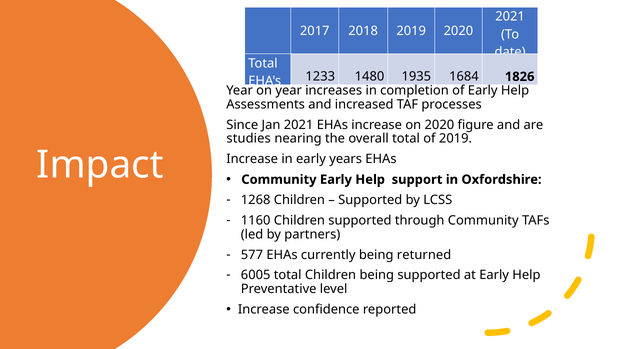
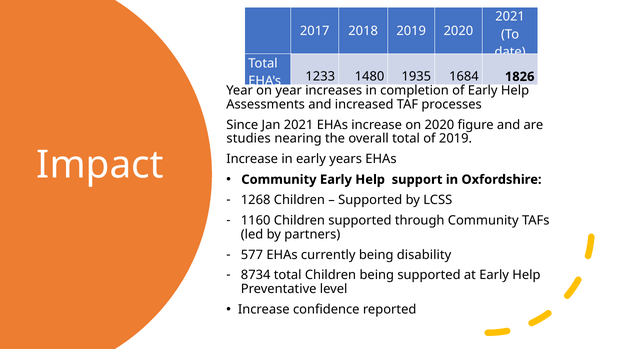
returned: returned -> disability
6005: 6005 -> 8734
